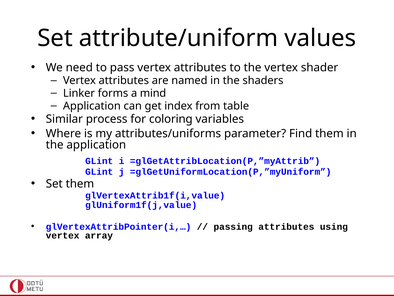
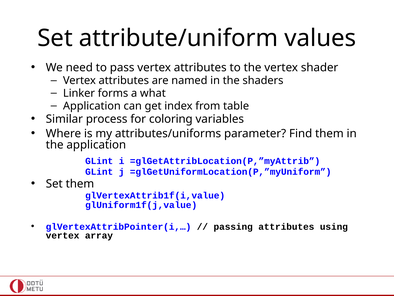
mind: mind -> what
